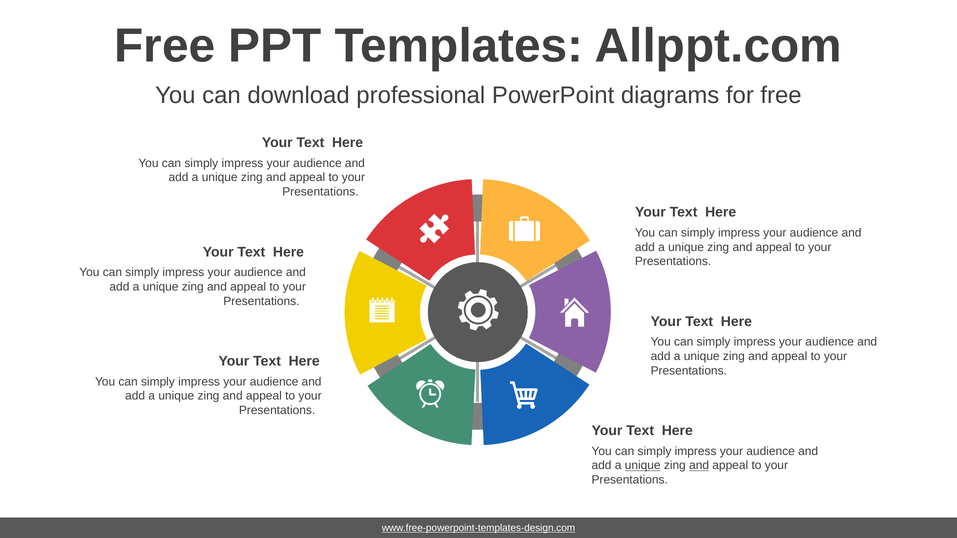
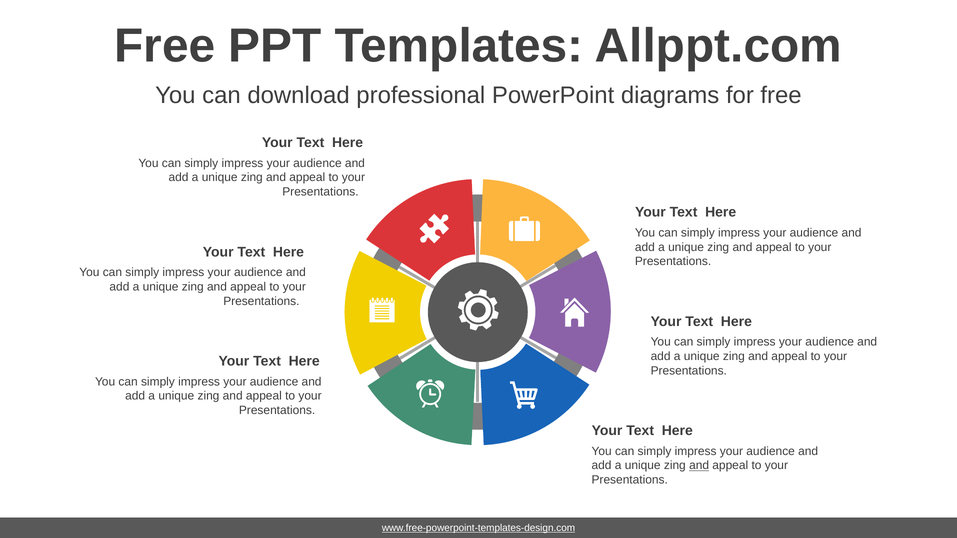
unique at (643, 466) underline: present -> none
